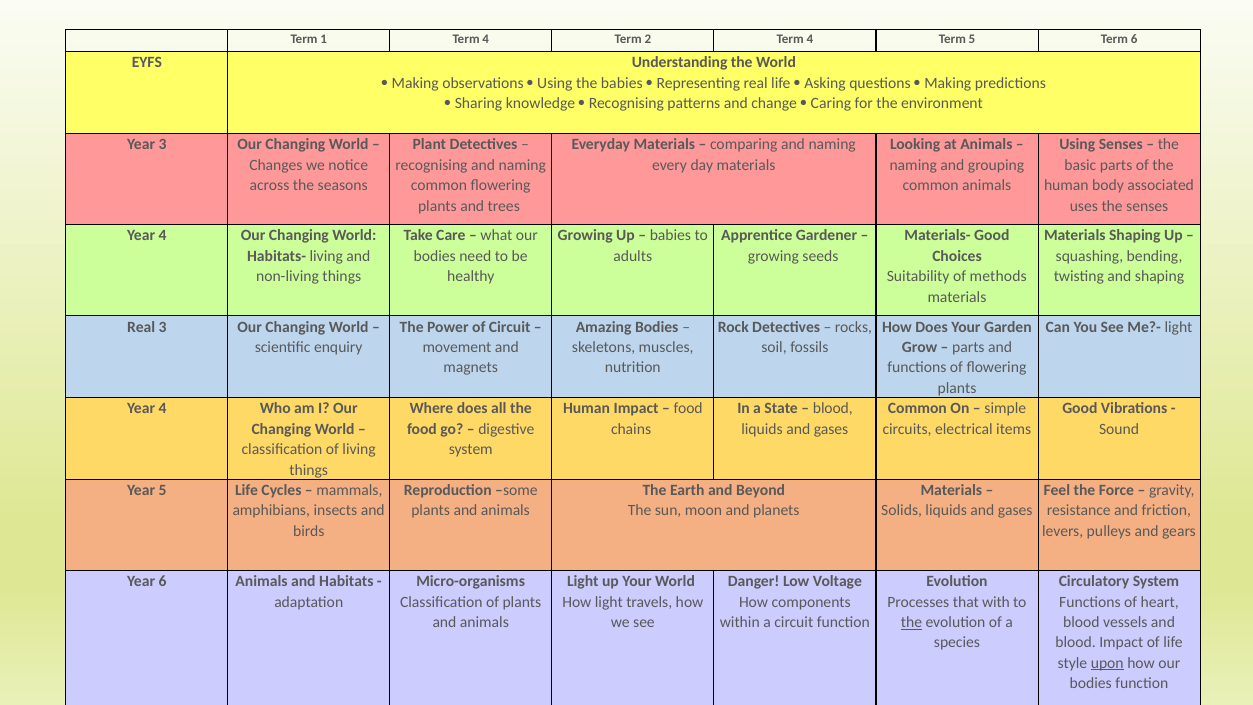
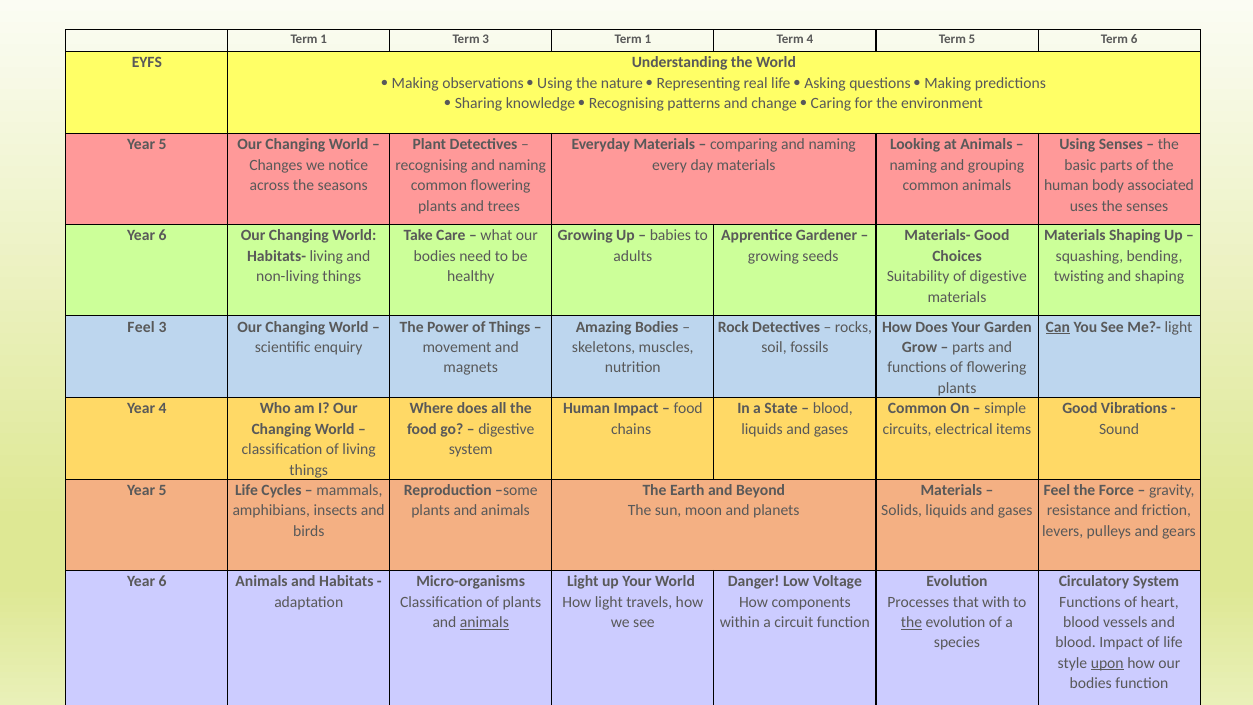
1 Term 4: 4 -> 3
2 at (648, 39): 2 -> 1
the babies: babies -> nature
3 at (163, 145): 3 -> 5
4 at (163, 236): 4 -> 6
of methods: methods -> digestive
Real at (141, 327): Real -> Feel
of Circuit: Circuit -> Things
Can underline: none -> present
animals at (484, 622) underline: none -> present
